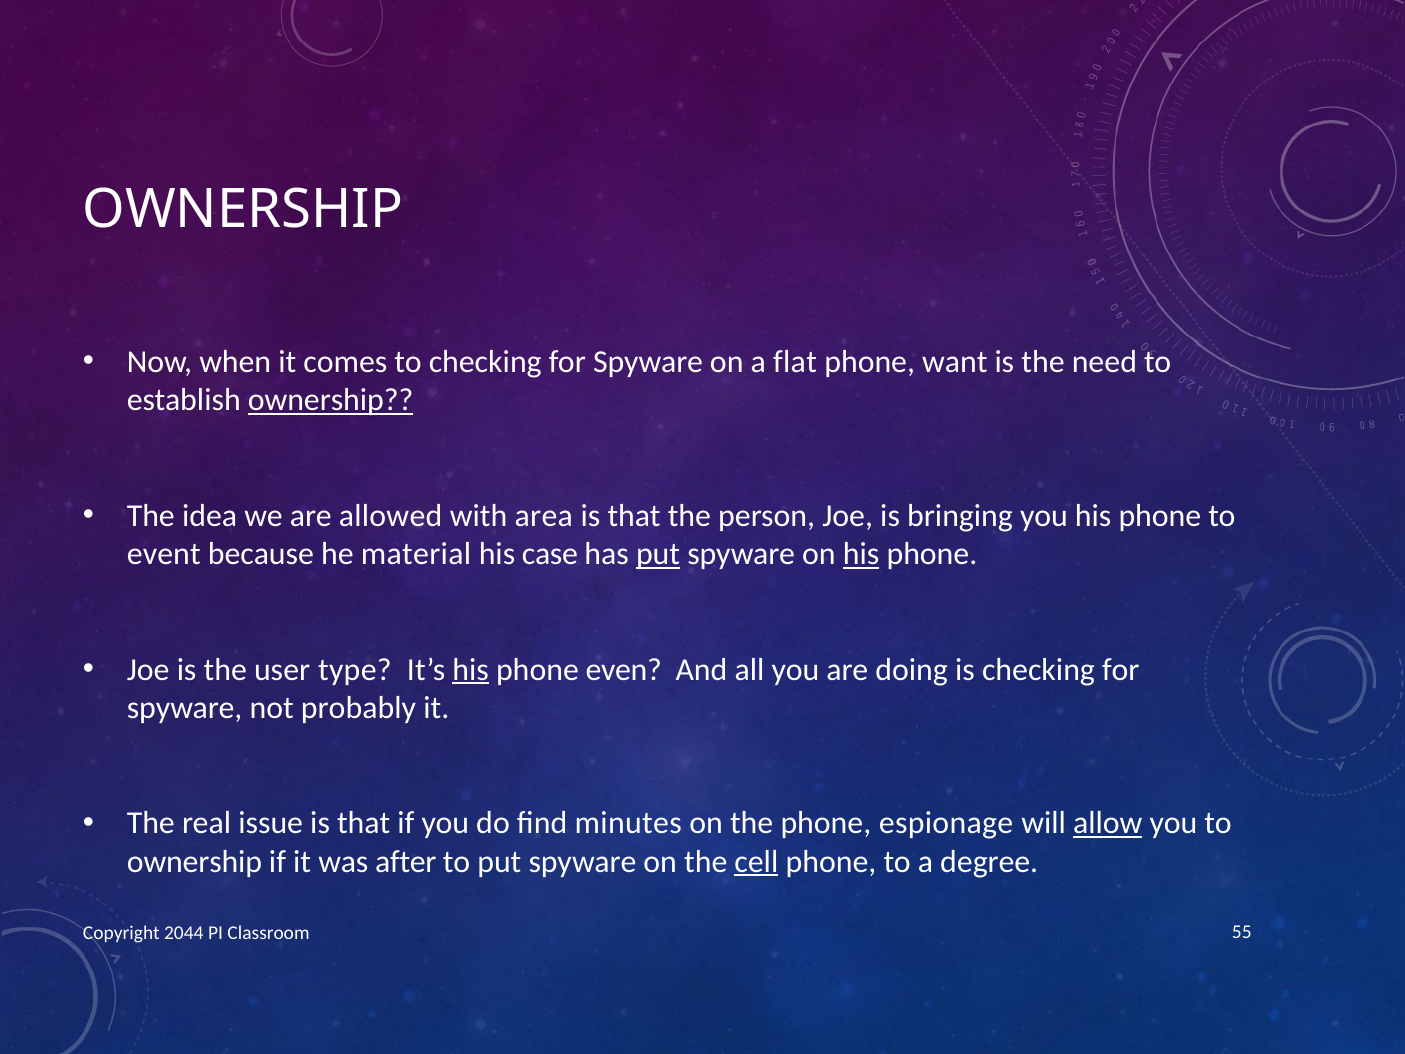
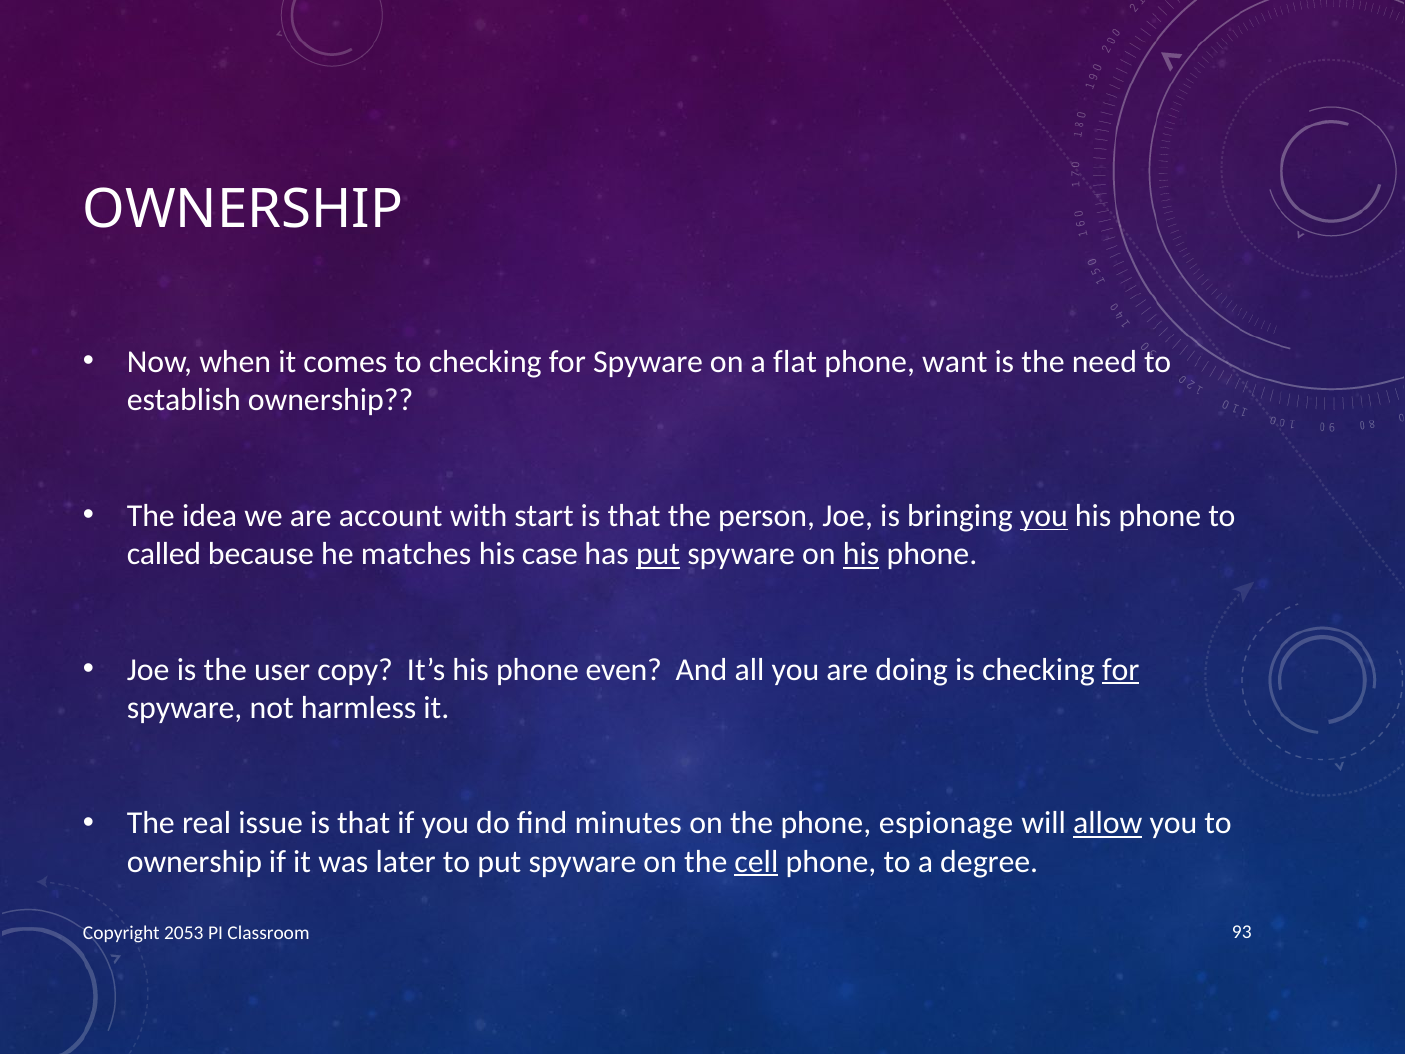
ownership at (331, 400) underline: present -> none
allowed: allowed -> account
area: area -> start
you at (1044, 516) underline: none -> present
event: event -> called
material: material -> matches
type: type -> copy
his at (471, 669) underline: present -> none
for at (1121, 669) underline: none -> present
probably: probably -> harmless
after: after -> later
2044: 2044 -> 2053
55: 55 -> 93
